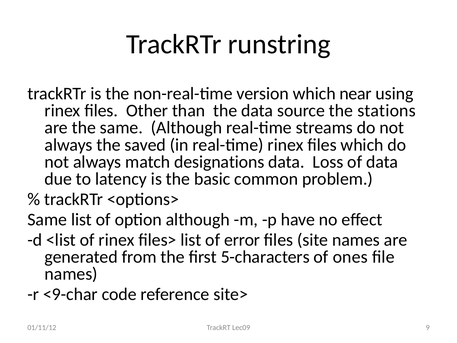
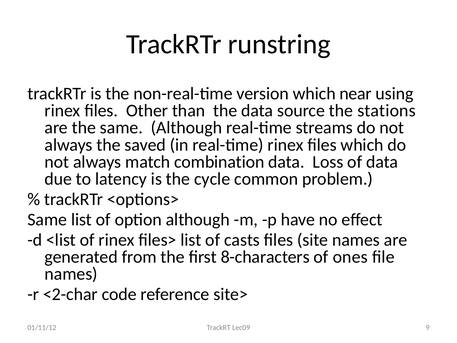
designations: designations -> combination
basic: basic -> cycle
error: error -> casts
5-characters: 5-characters -> 8-characters
<9-char: <9-char -> <2-char
